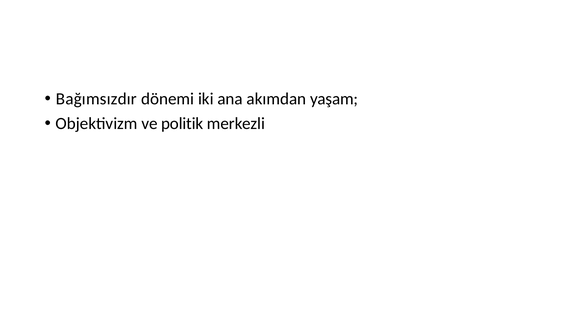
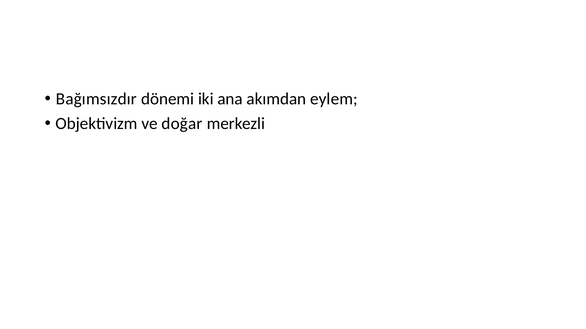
yaşam: yaşam -> eylem
politik: politik -> doğar
